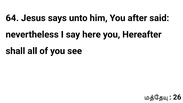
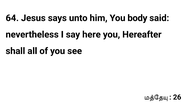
after: after -> body
